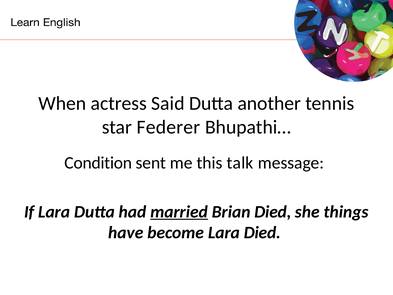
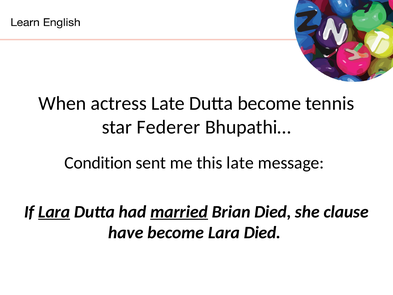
actress Said: Said -> Late
Dutta another: another -> become
this talk: talk -> late
Lara at (54, 212) underline: none -> present
things: things -> clause
